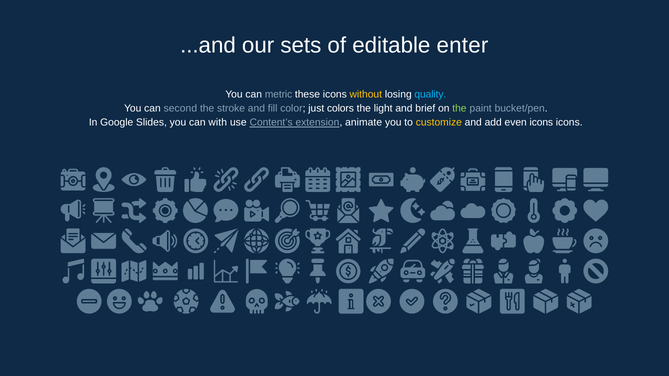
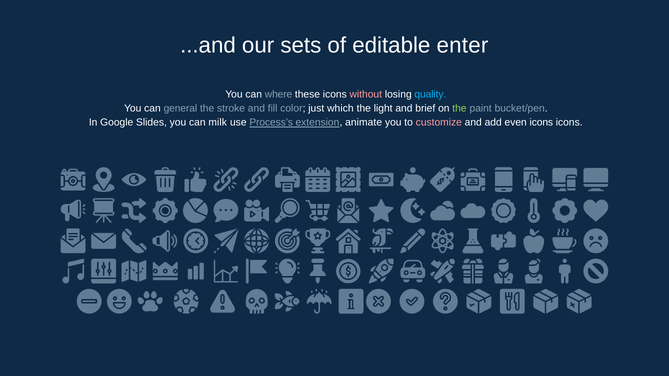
metric: metric -> where
without colour: yellow -> pink
second: second -> general
colors: colors -> which
with: with -> milk
Content’s: Content’s -> Process’s
customize colour: yellow -> pink
